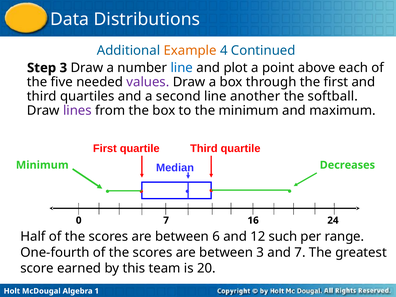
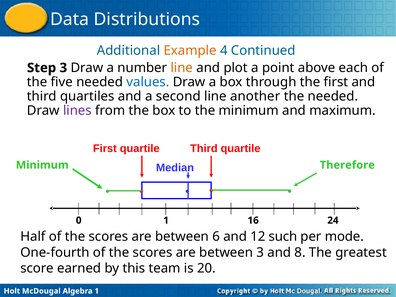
line at (182, 68) colour: blue -> orange
values colour: purple -> blue
the softball: softball -> needed
Decreases: Decreases -> Therefore
0 7: 7 -> 1
range: range -> mode
and 7: 7 -> 8
